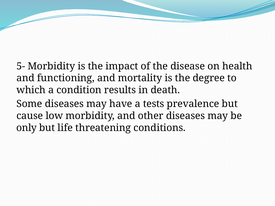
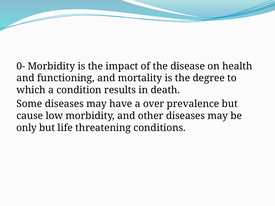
5-: 5- -> 0-
tests: tests -> over
